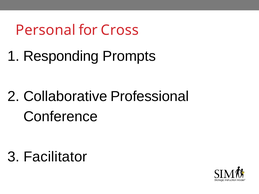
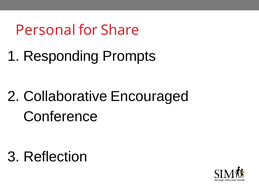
Cross: Cross -> Share
Professional: Professional -> Encouraged
Facilitator: Facilitator -> Reflection
